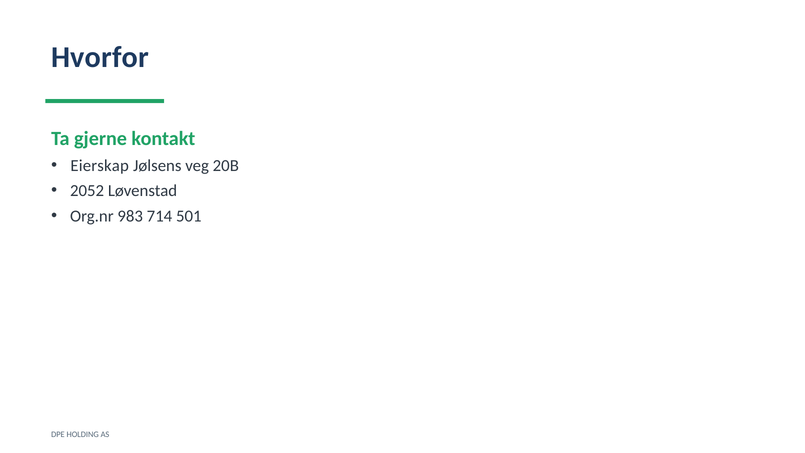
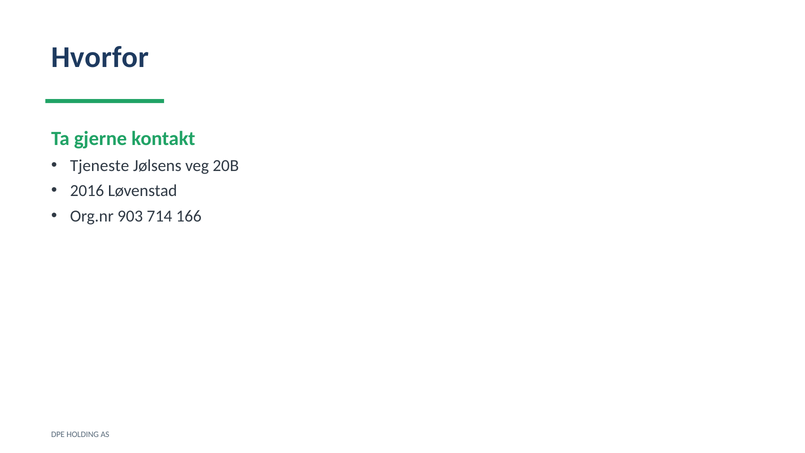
Eierskap: Eierskap -> Tjeneste
2052: 2052 -> 2016
983: 983 -> 903
501: 501 -> 166
